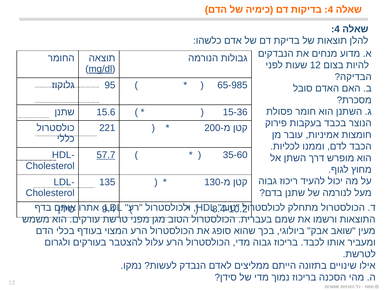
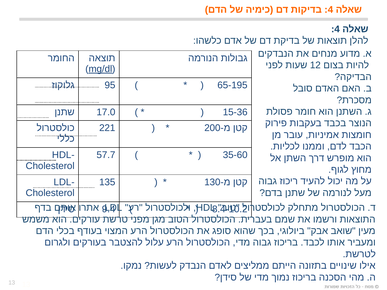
65-985: 65-985 -> 65-195
15.6: 15.6 -> 17.0
57.7 underline: present -> none
